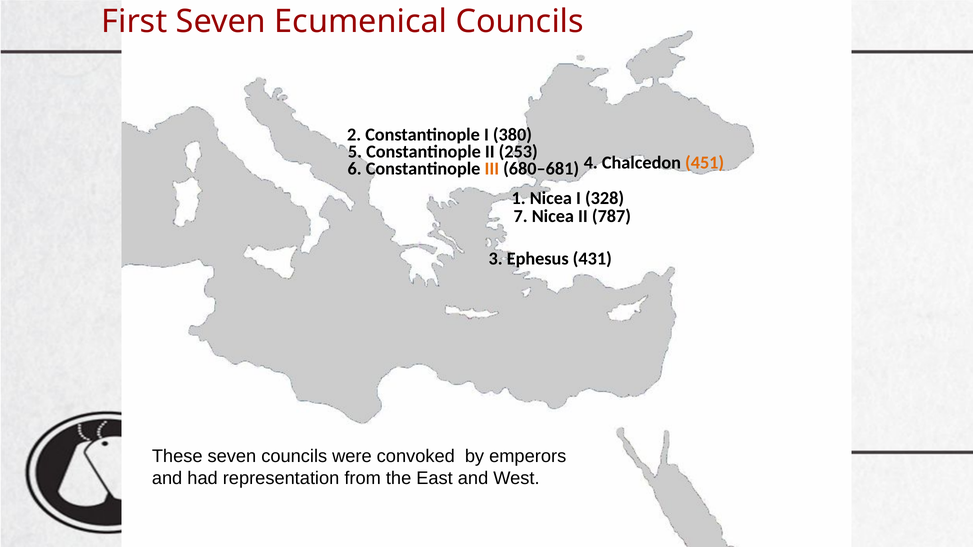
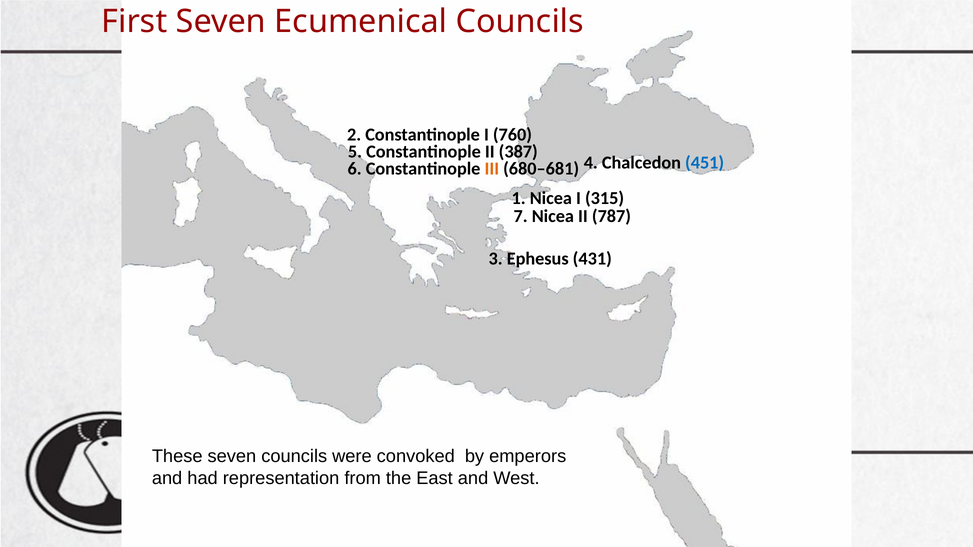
380: 380 -> 760
253: 253 -> 387
451 colour: orange -> blue
328: 328 -> 315
